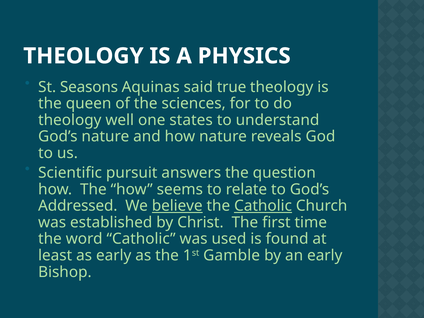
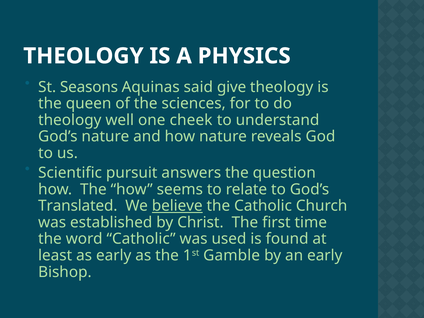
true: true -> give
states: states -> cheek
Addressed: Addressed -> Translated
Catholic at (263, 206) underline: present -> none
